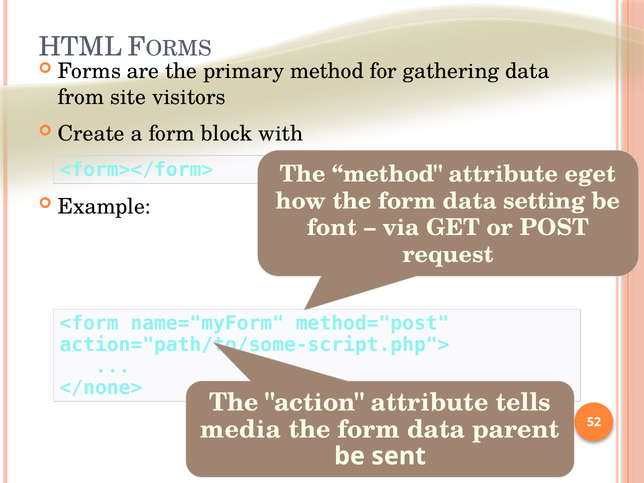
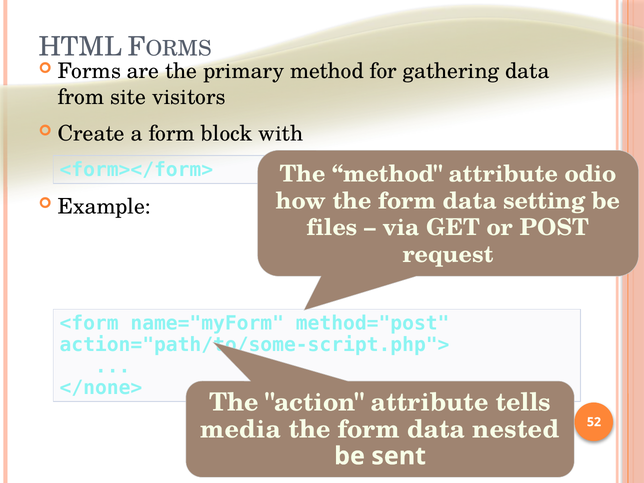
eget: eget -> odio
font: font -> files
parent: parent -> nested
